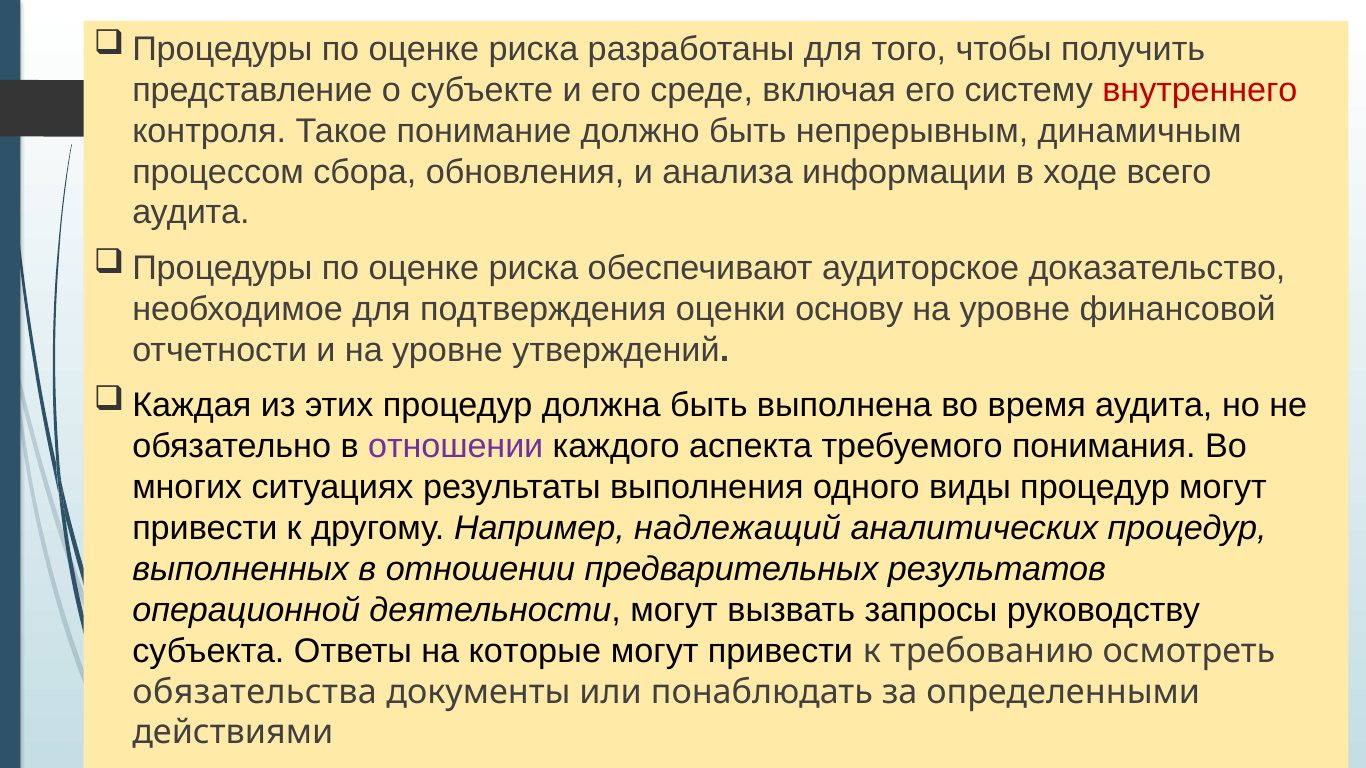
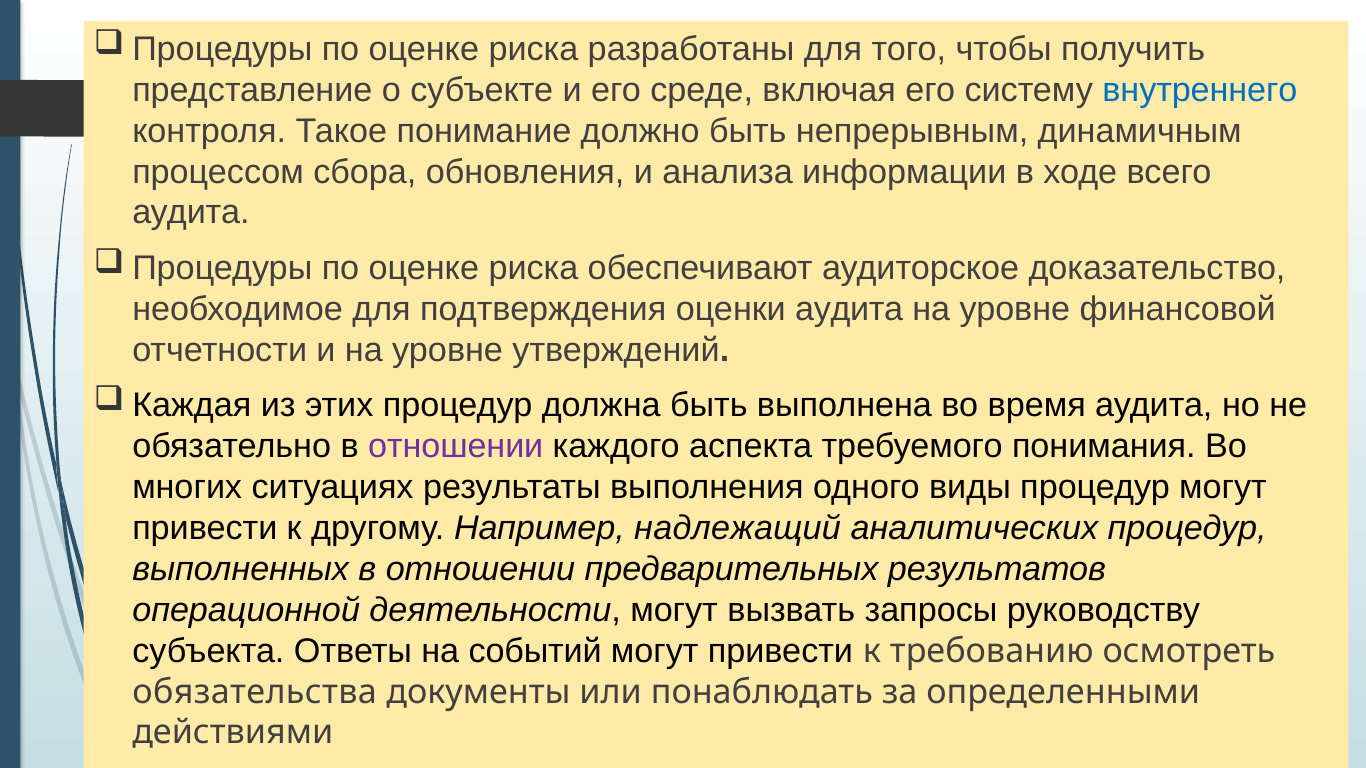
внутреннего colour: red -> blue
оценки основу: основу -> аудита
которые: которые -> событий
